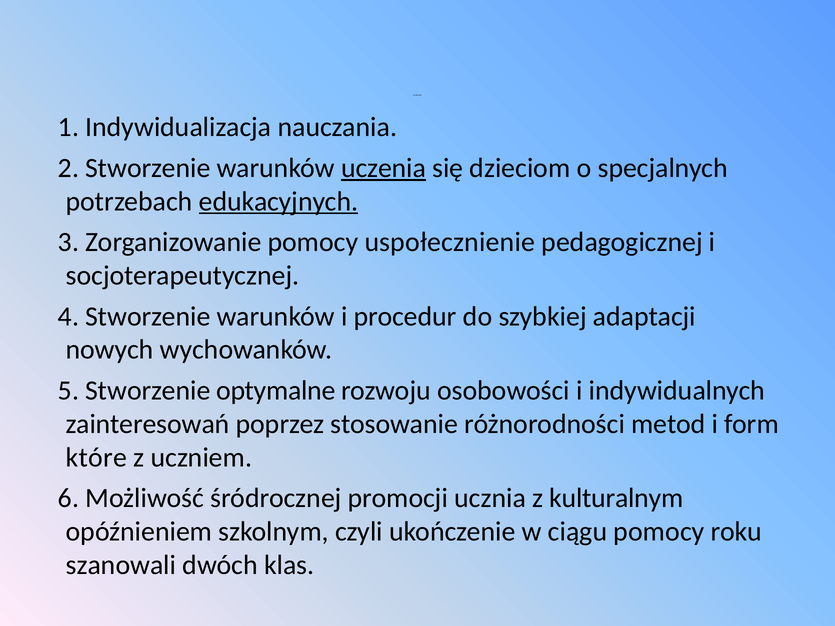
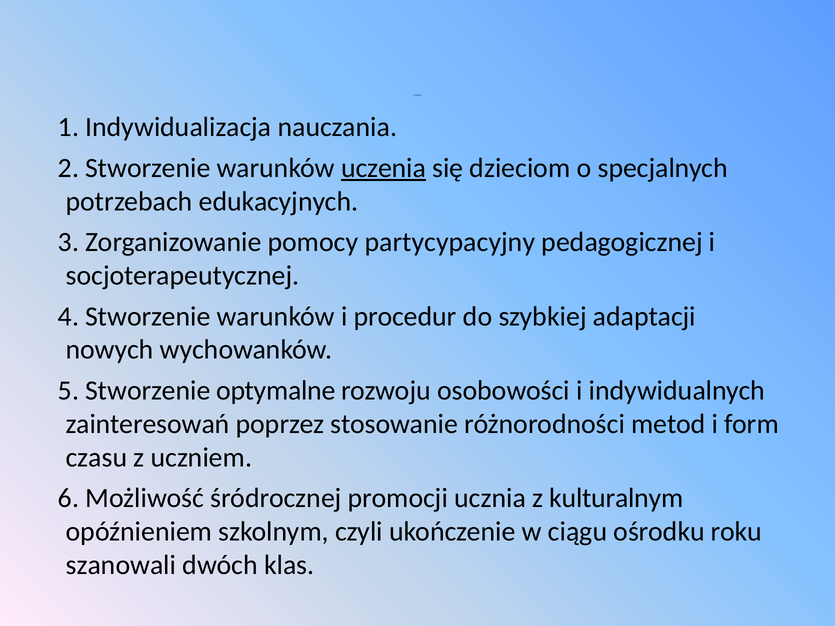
edukacyjnych underline: present -> none
uspołecznienie: uspołecznienie -> partycypacyjny
które: które -> czasu
ciągu pomocy: pomocy -> ośrodku
